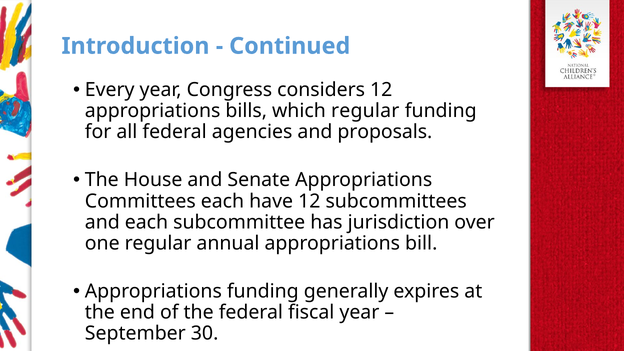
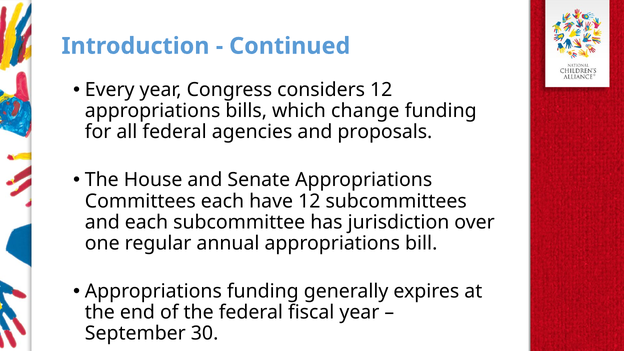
which regular: regular -> change
